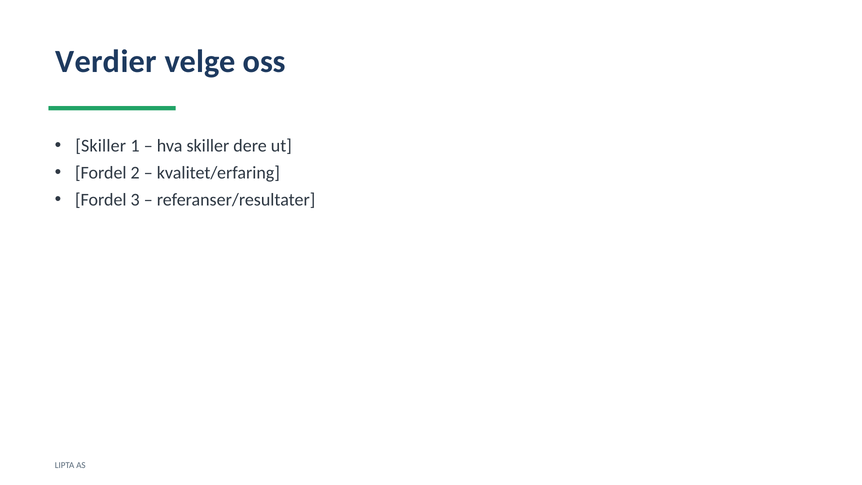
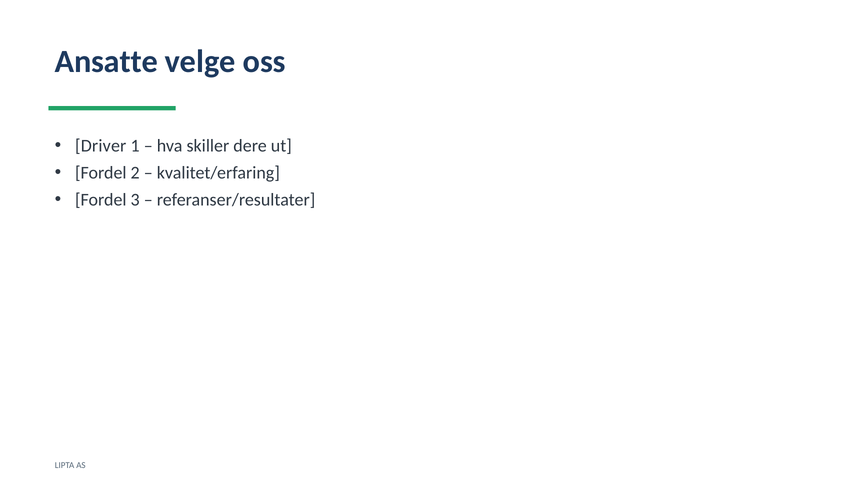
Verdier: Verdier -> Ansatte
Skiller at (101, 146): Skiller -> Driver
